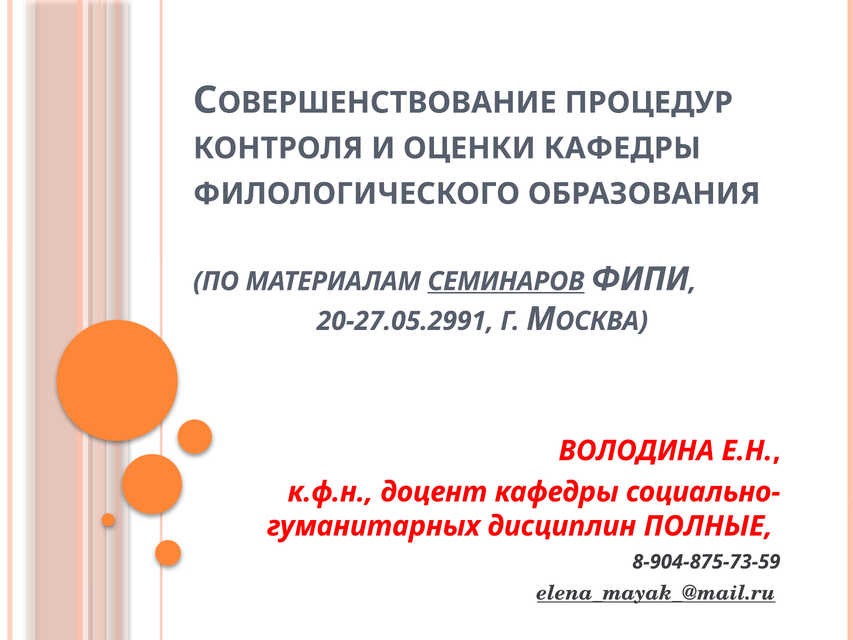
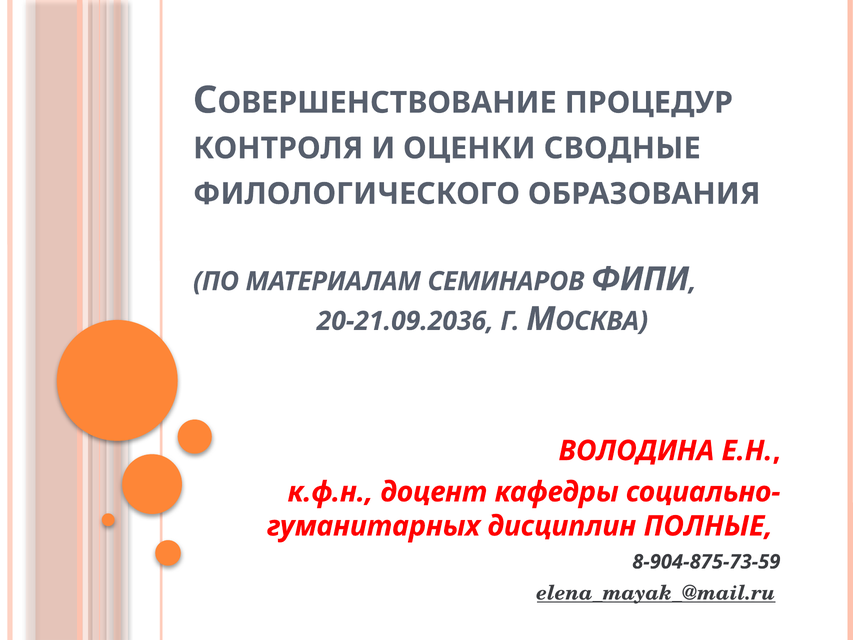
ОЦЕНКИ КАФЕДРЫ: КАФЕДРЫ -> СВОДНЫЕ
СЕМИНАРОВ underline: present -> none
20-27.05.2991: 20-27.05.2991 -> 20-21.09.2036
